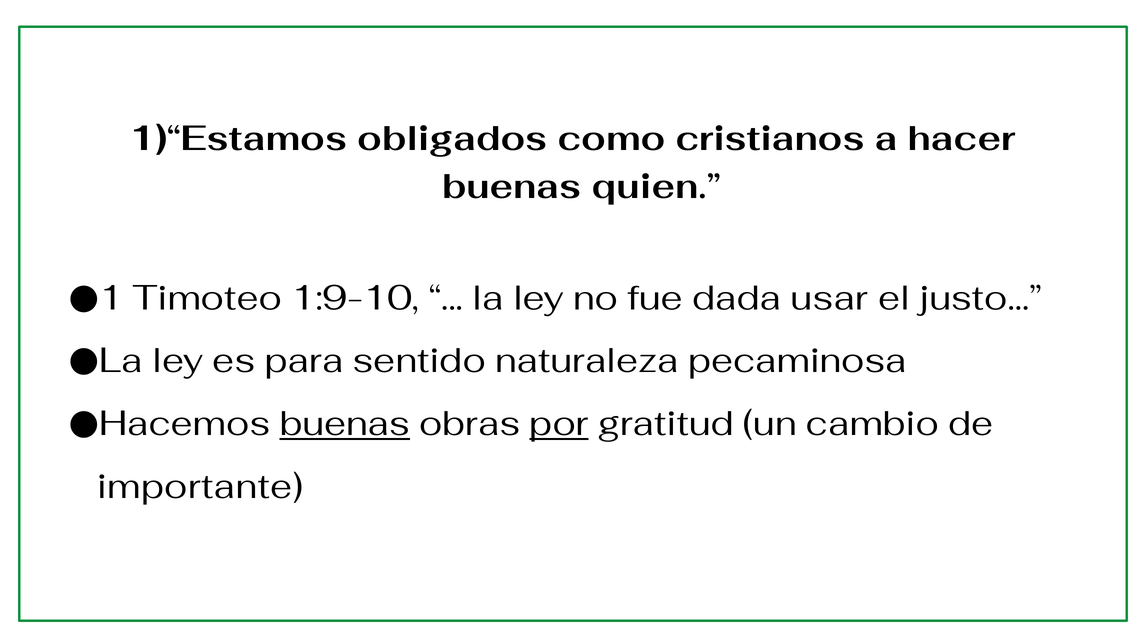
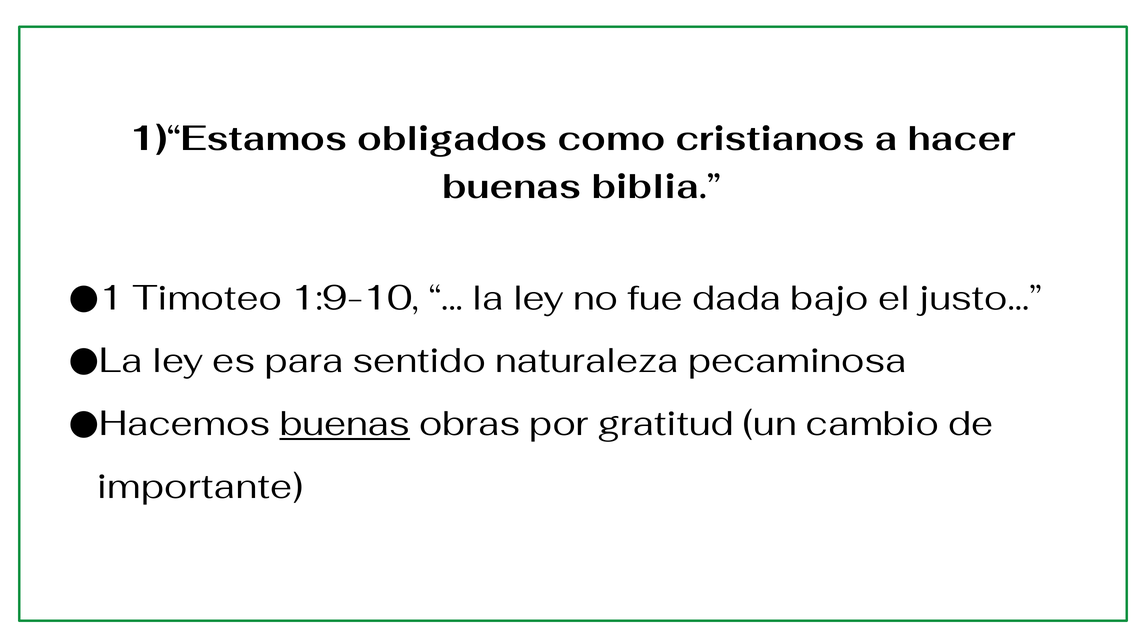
quien: quien -> biblia
usar: usar -> bajo
por underline: present -> none
